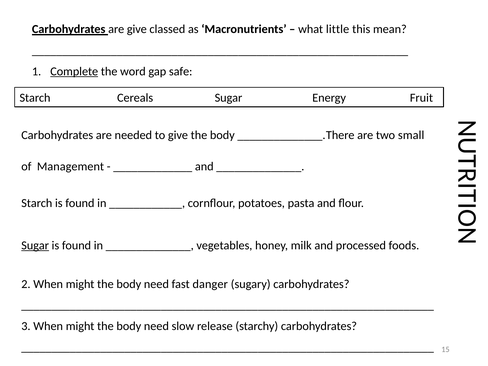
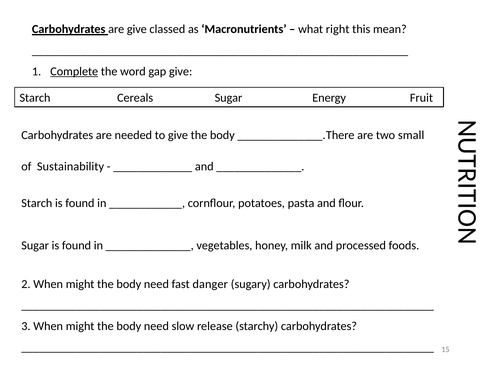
little: little -> right
gap safe: safe -> give
Management: Management -> Sustainability
Sugar at (35, 245) underline: present -> none
